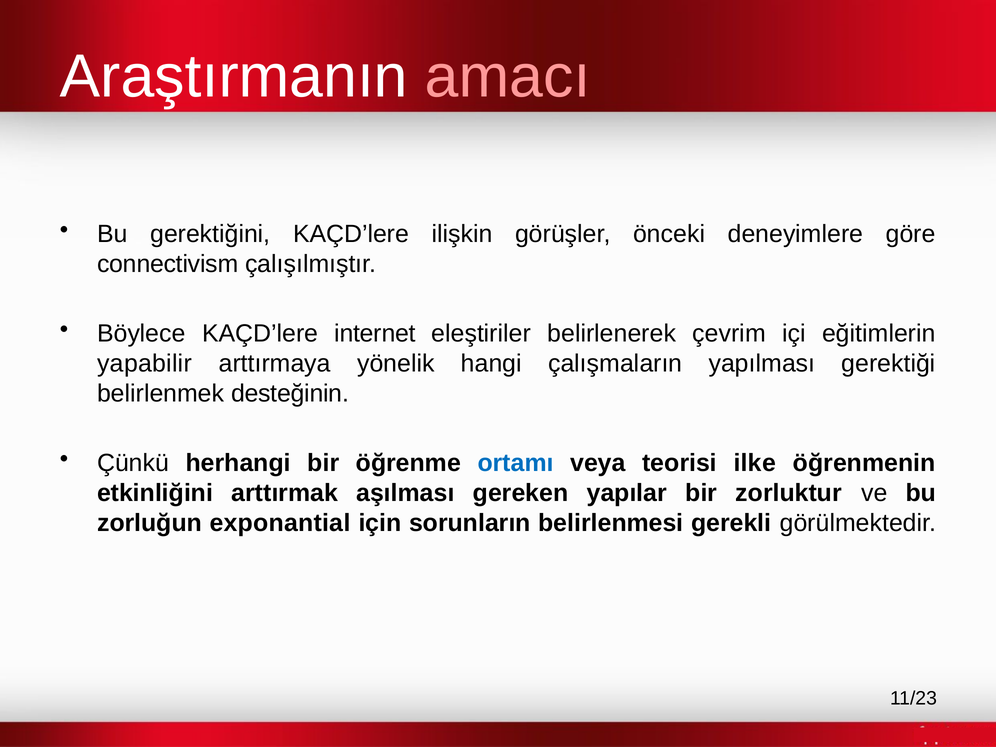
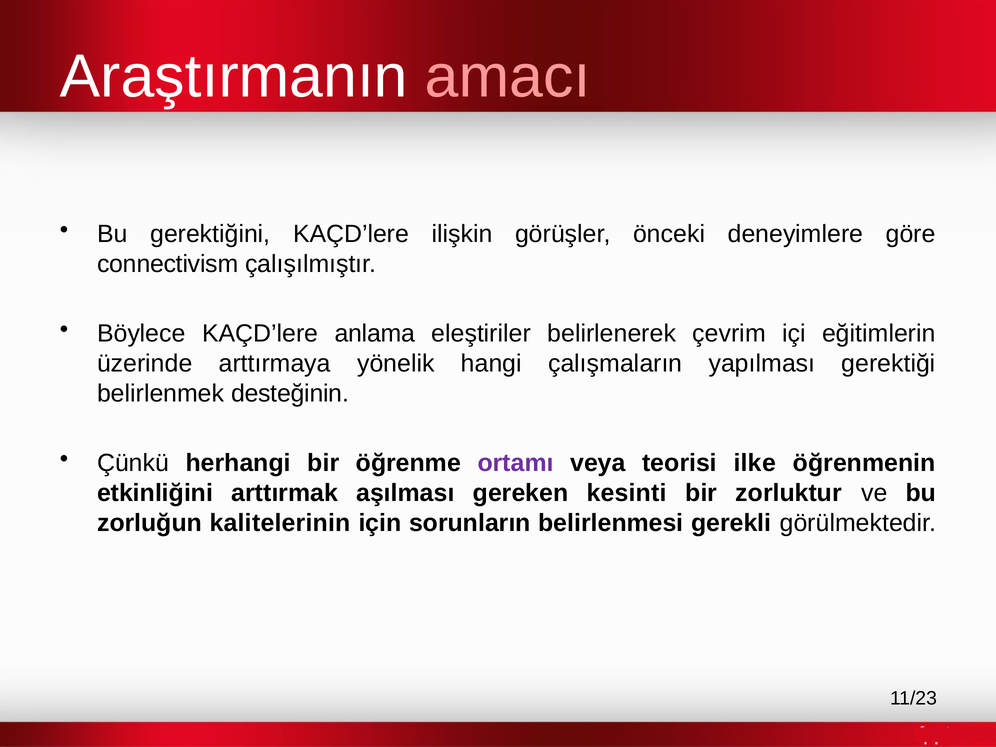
internet: internet -> anlama
yapabilir: yapabilir -> üzerinde
ortamı colour: blue -> purple
yapılar: yapılar -> kesinti
exponantial: exponantial -> kalitelerinin
